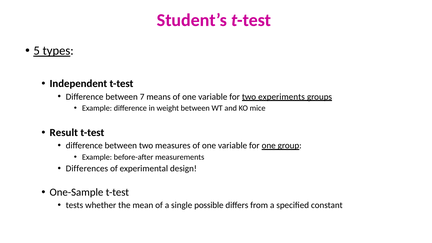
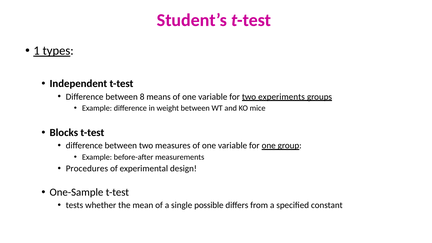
5: 5 -> 1
7: 7 -> 8
Result: Result -> Blocks
Differences: Differences -> Procedures
